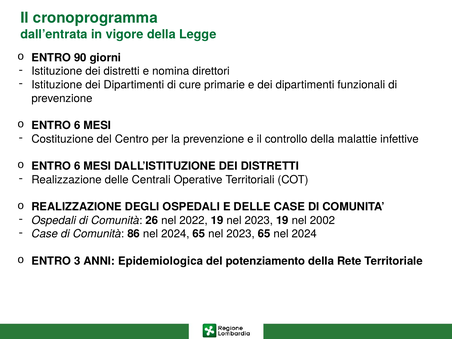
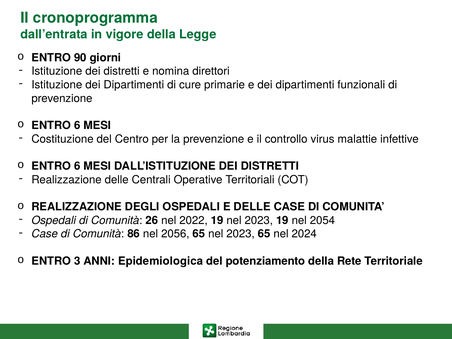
controllo della: della -> virus
2002: 2002 -> 2054
86 nel 2024: 2024 -> 2056
